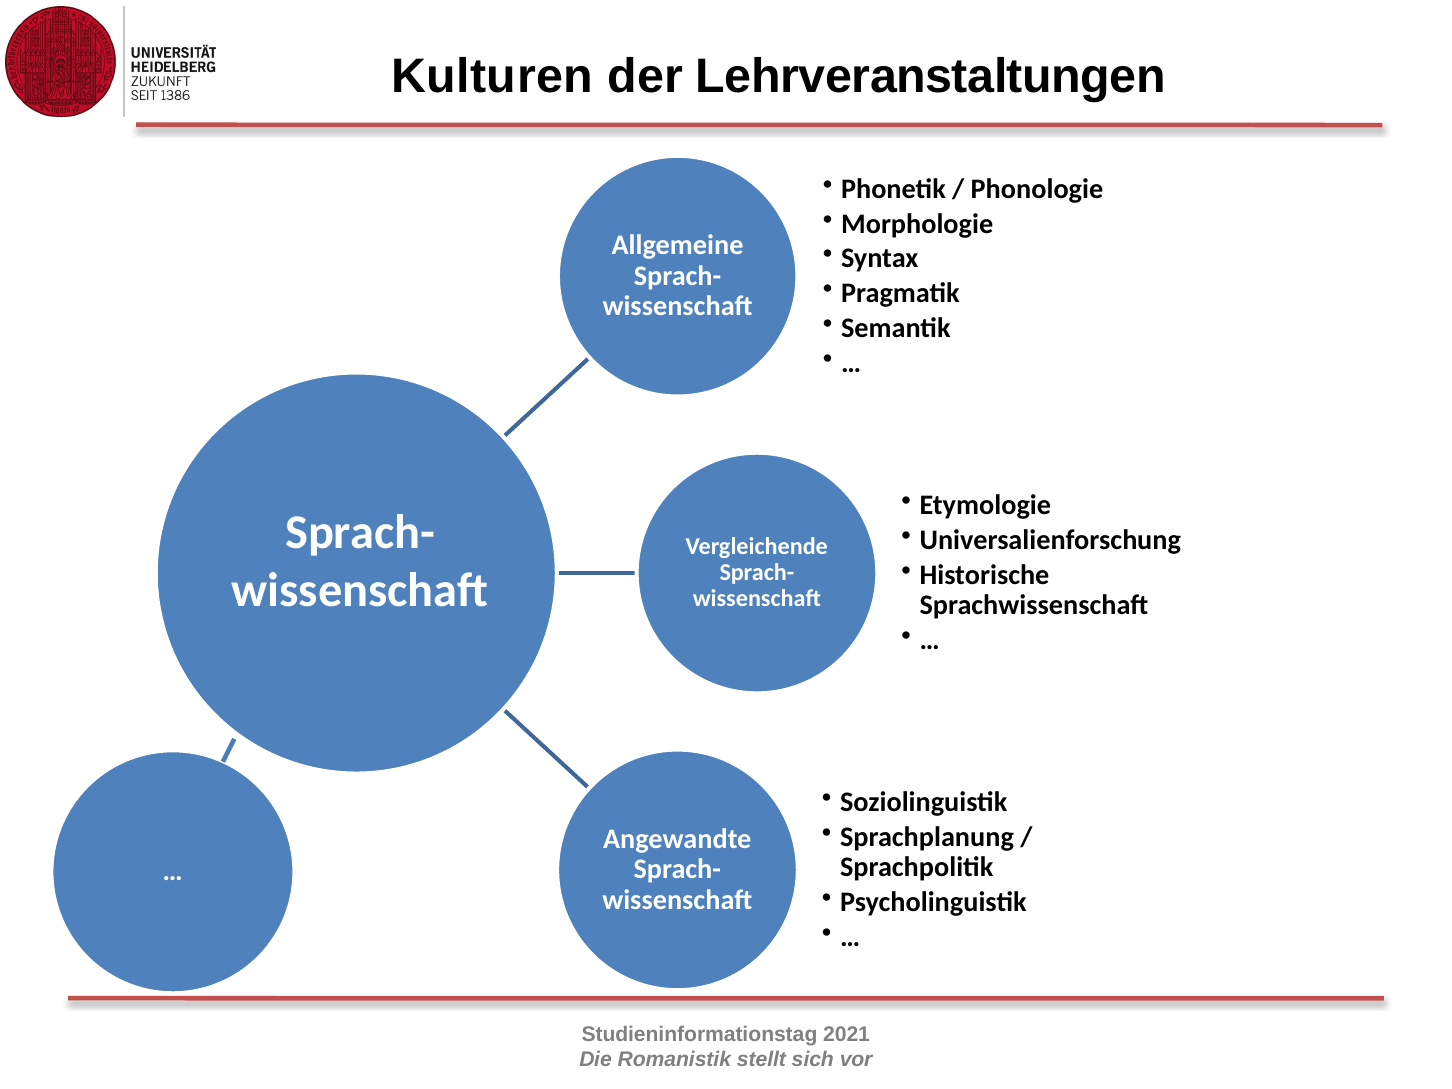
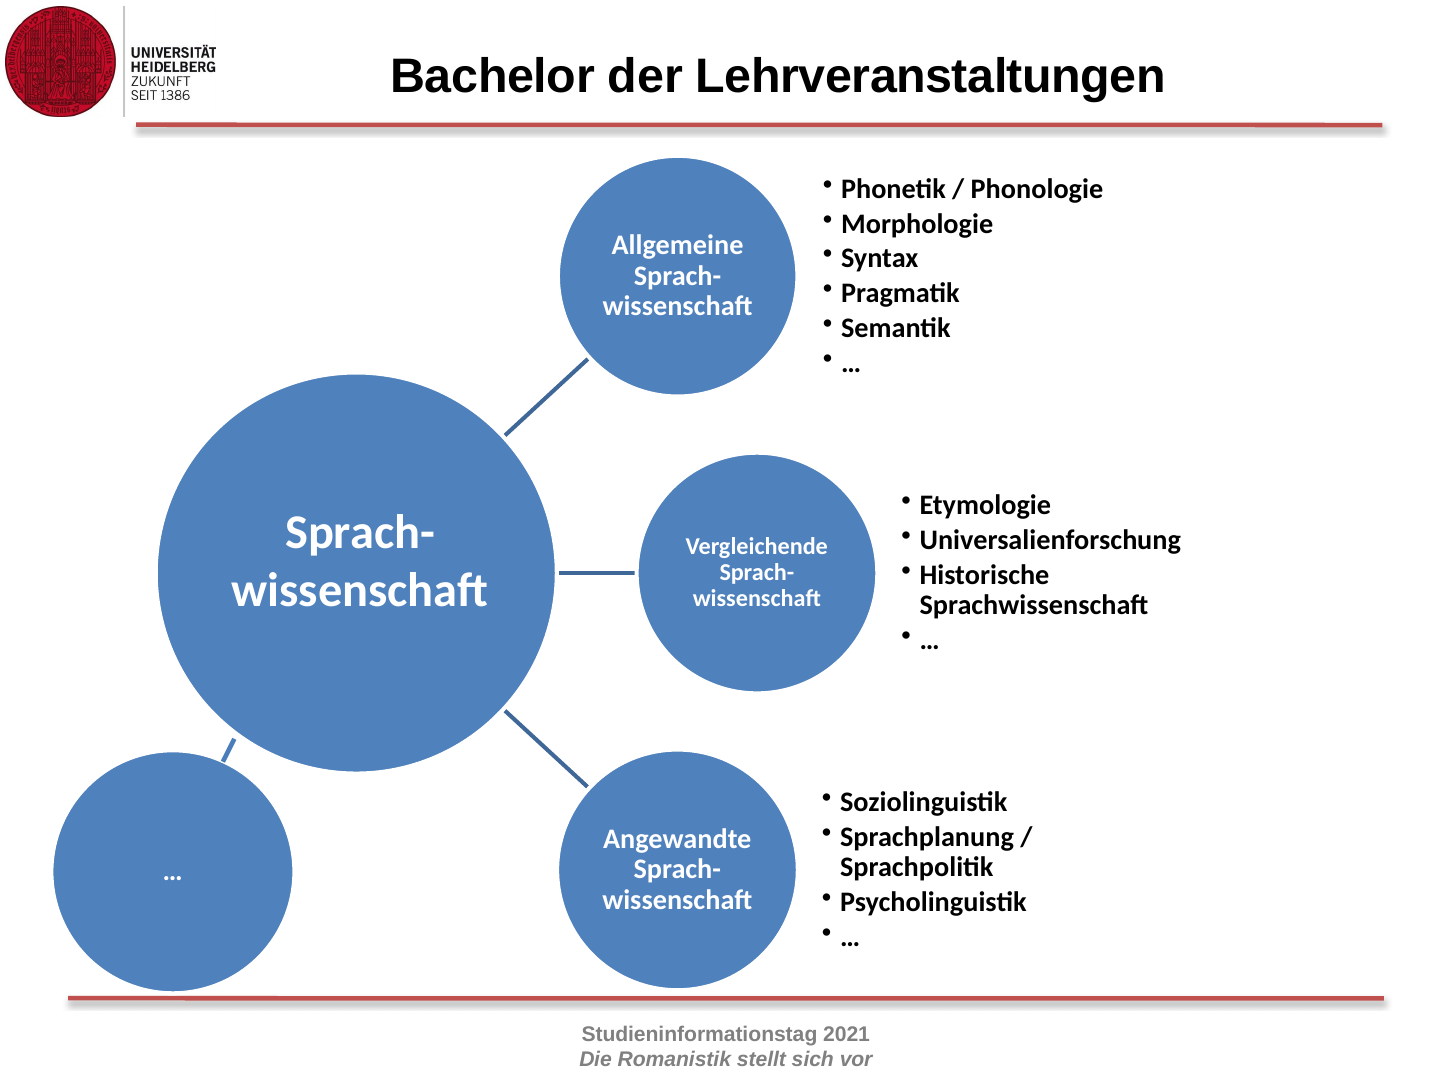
Kulturen: Kulturen -> Bachelor
